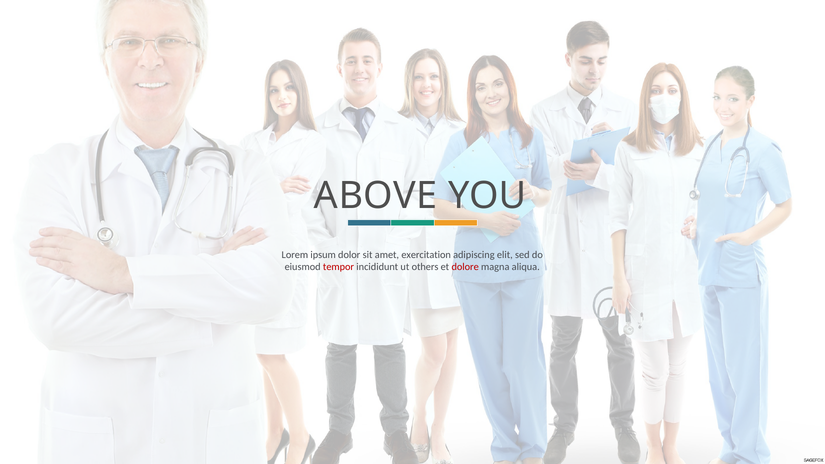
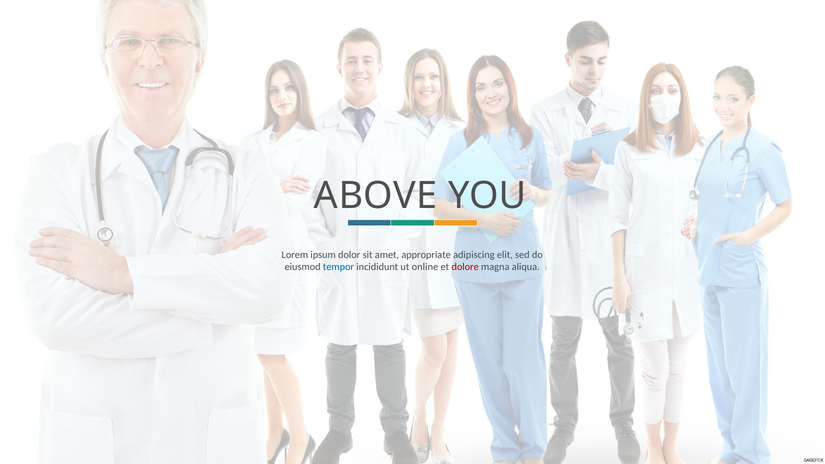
exercitation: exercitation -> appropriate
tempor colour: red -> blue
others: others -> online
